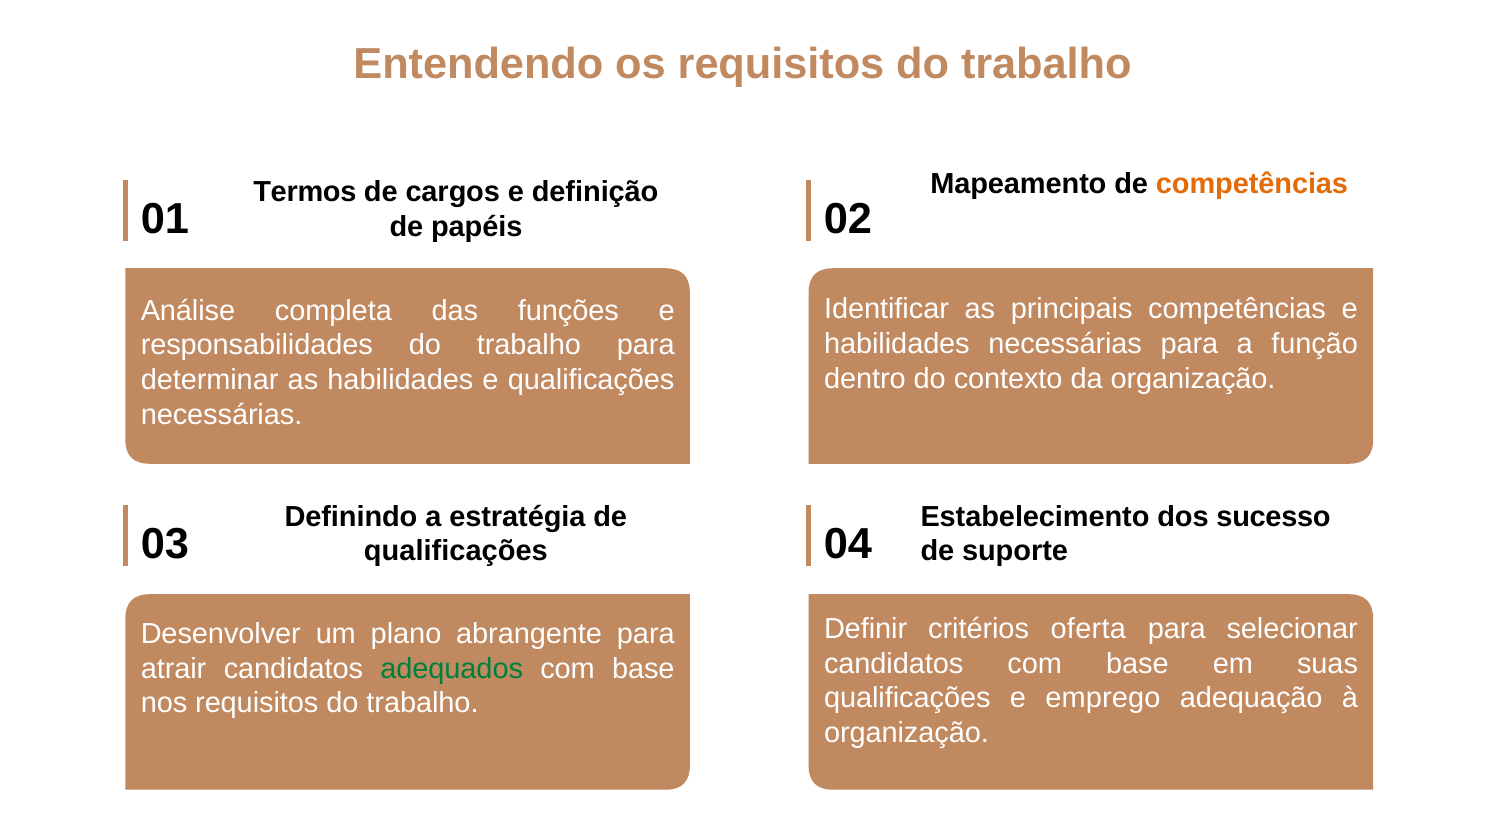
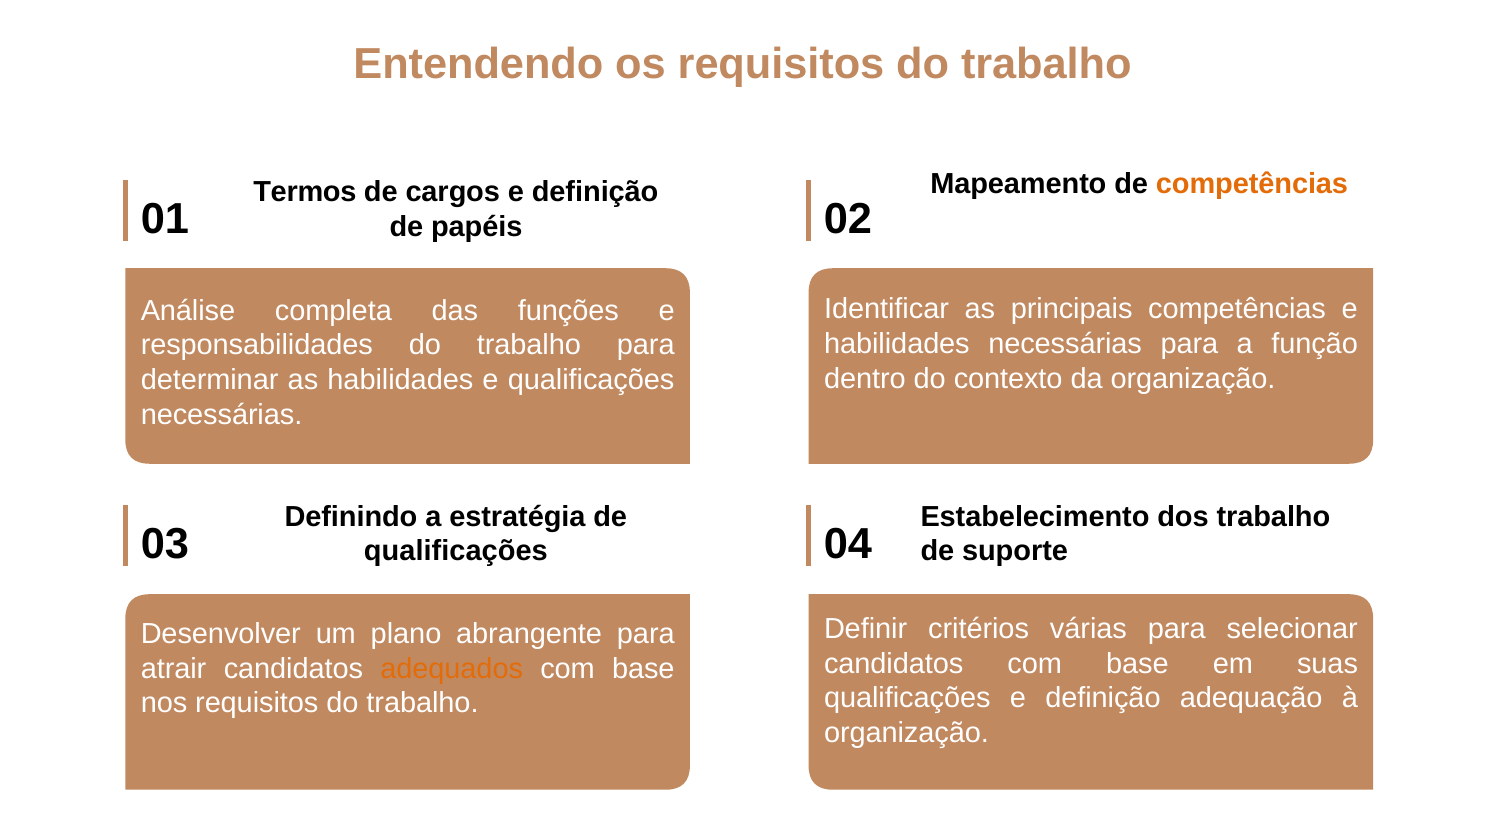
dos sucesso: sucesso -> trabalho
oferta: oferta -> várias
adequados colour: green -> orange
qualificações e emprego: emprego -> definição
